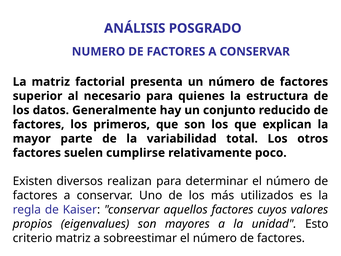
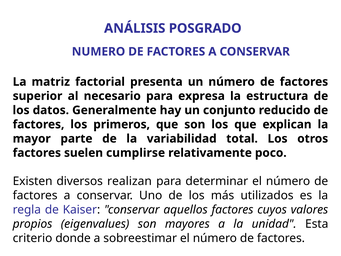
quienes: quienes -> expresa
Esto: Esto -> Esta
criterio matriz: matriz -> donde
